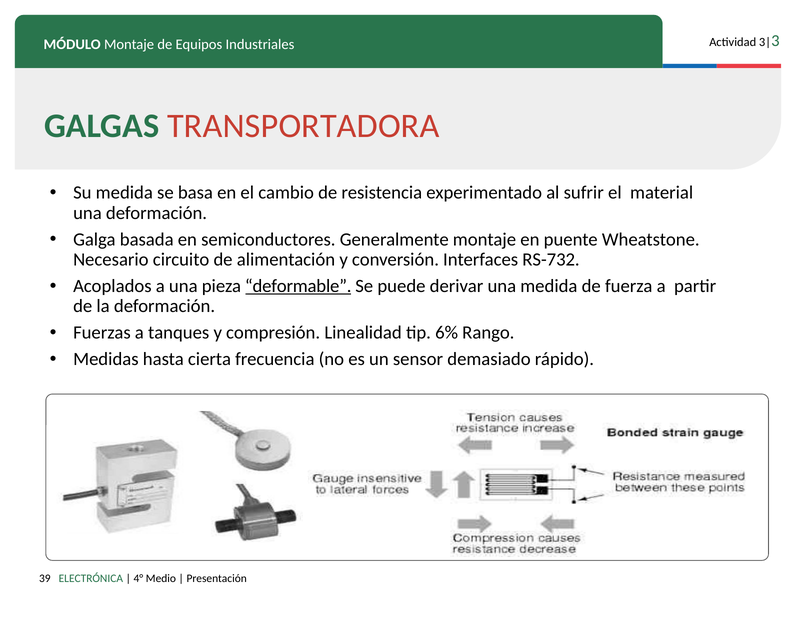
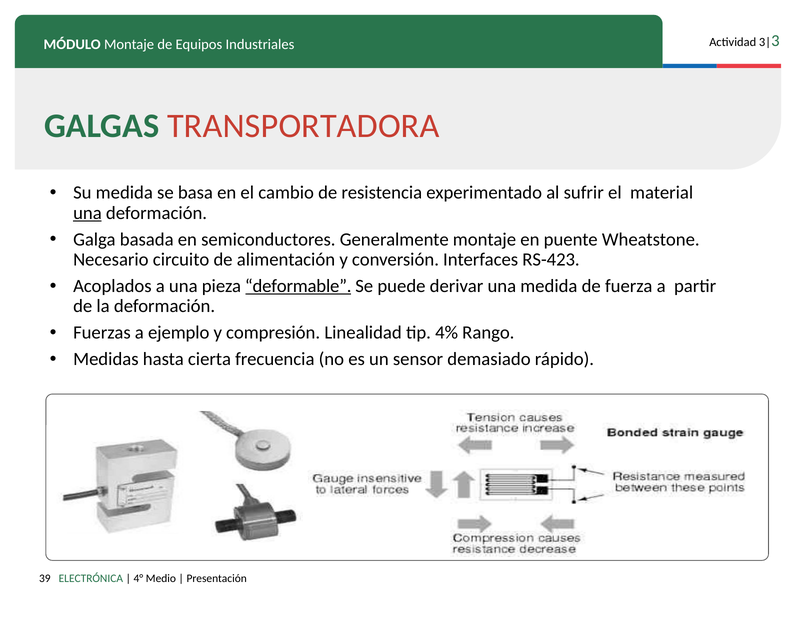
una at (87, 213) underline: none -> present
RS-732: RS-732 -> RS-423
tanques: tanques -> ejemplo
6%: 6% -> 4%
